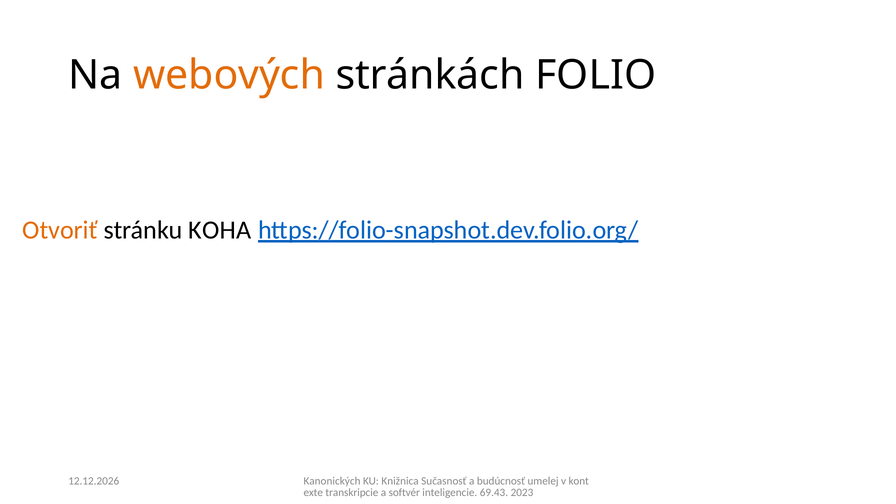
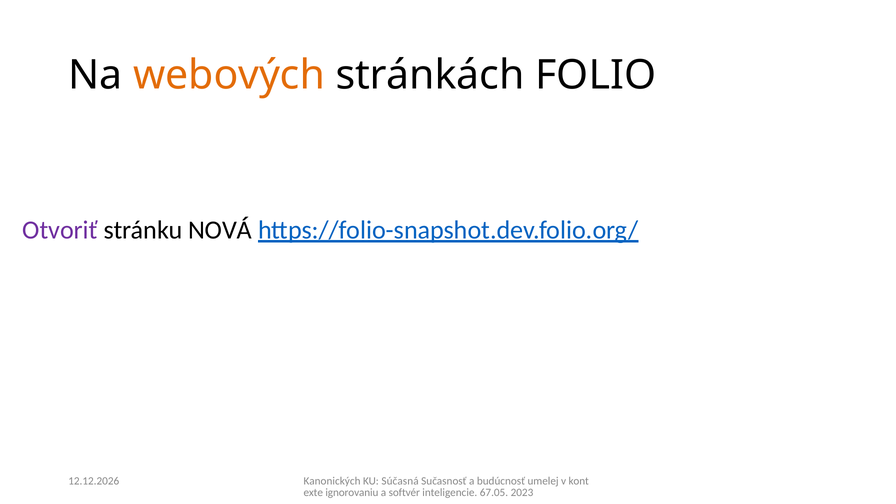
Otvoriť colour: orange -> purple
KOHA: KOHA -> NOVÁ
Knižnica: Knižnica -> Súčasná
transkripcie: transkripcie -> ignorovaniu
69.43: 69.43 -> 67.05
